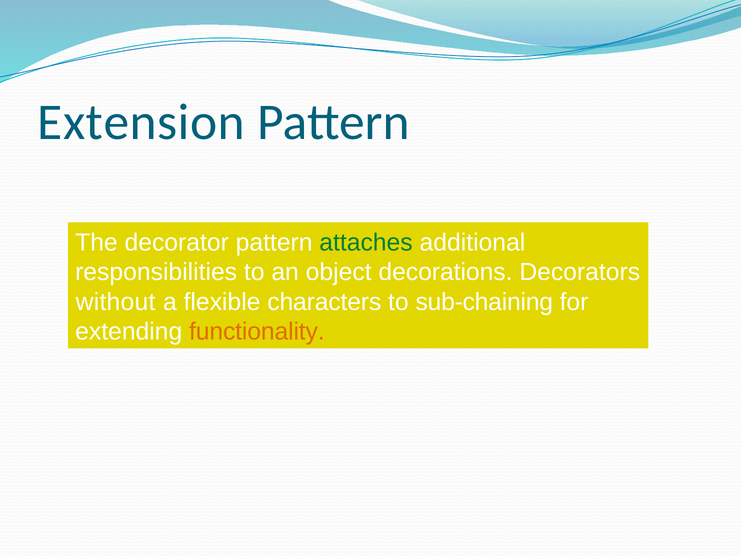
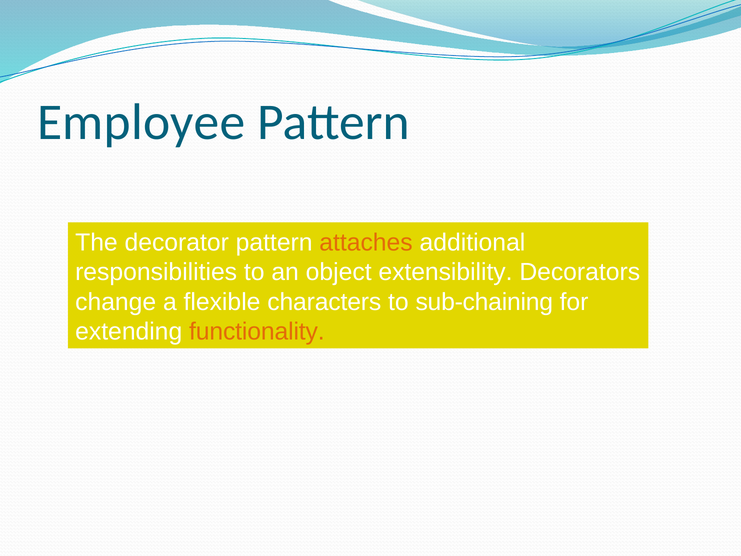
Extension: Extension -> Employee
attaches colour: green -> orange
decorations: decorations -> extensibility
without: without -> change
